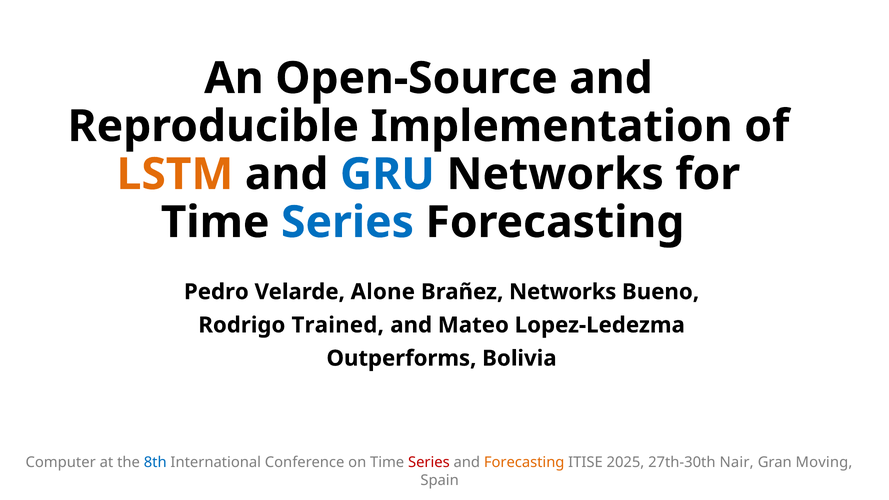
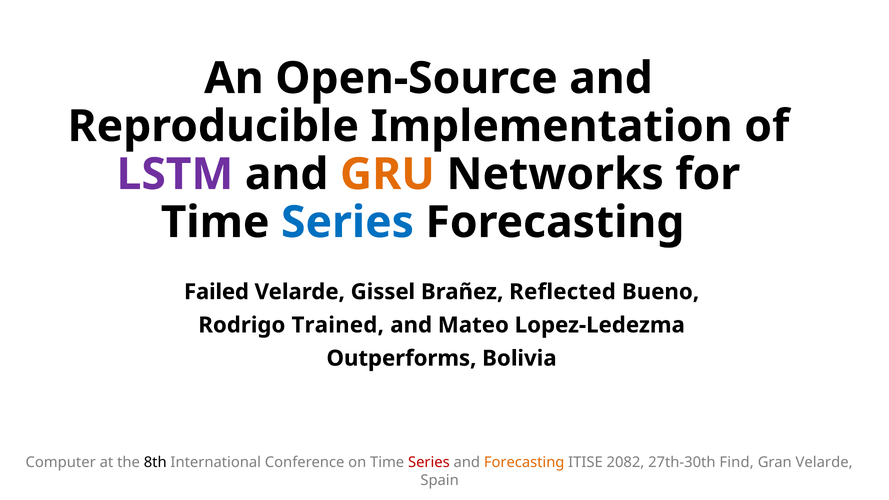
LSTM colour: orange -> purple
GRU colour: blue -> orange
Pedro: Pedro -> Failed
Alone: Alone -> Gissel
Brañez Networks: Networks -> Reflected
8th colour: blue -> black
2025: 2025 -> 2082
Nair: Nair -> Find
Gran Moving: Moving -> Velarde
